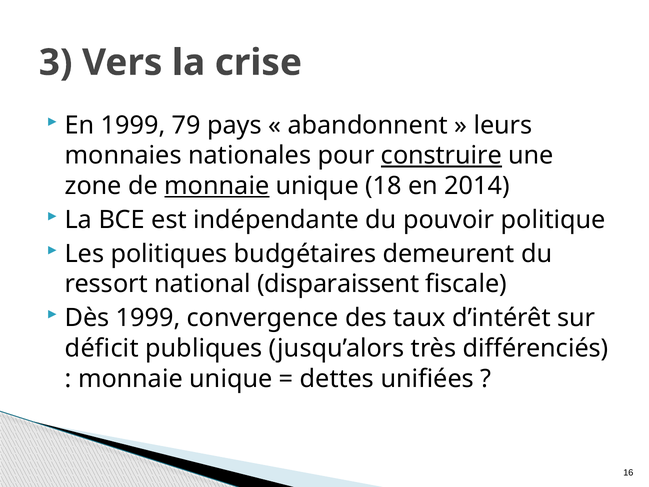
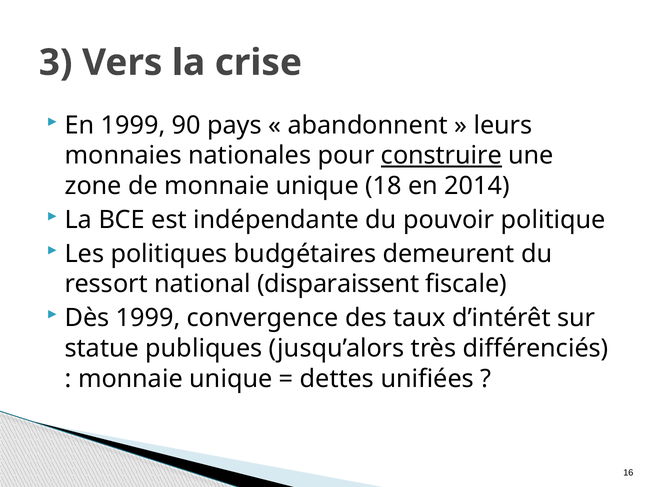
79: 79 -> 90
monnaie at (217, 186) underline: present -> none
déficit: déficit -> statue
